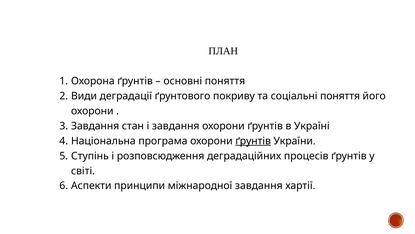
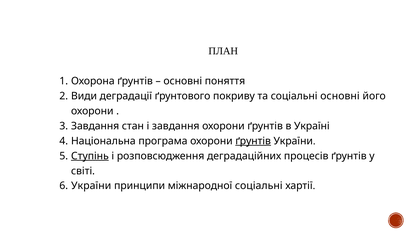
соціальні поняття: поняття -> основні
Ступінь underline: none -> present
Аспекти at (91, 185): Аспекти -> України
міжнародної завдання: завдання -> соціальні
